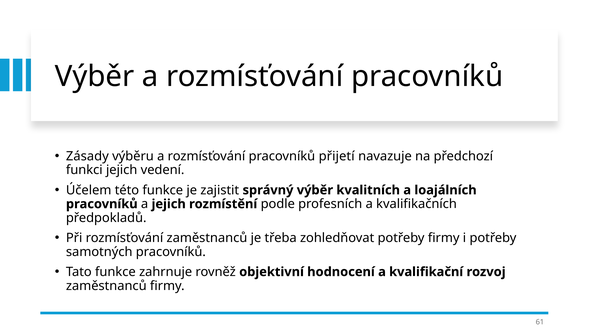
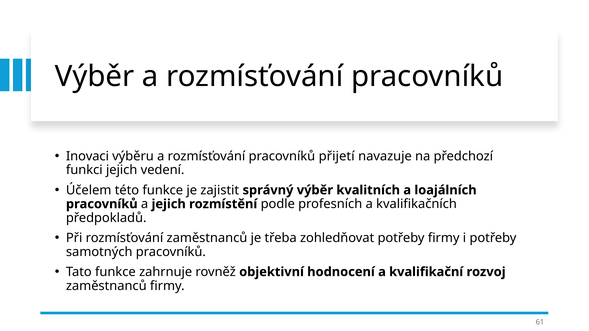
Zásady: Zásady -> Inovaci
